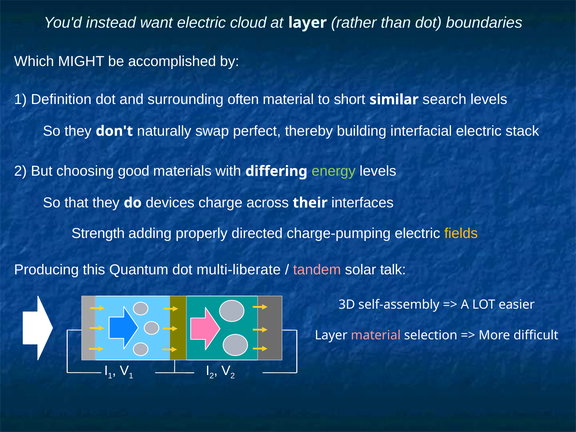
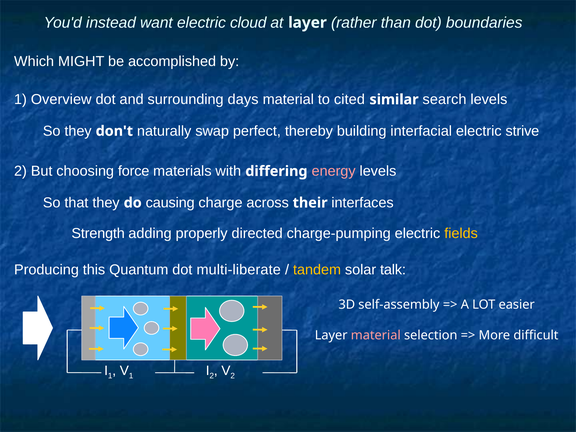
Definition: Definition -> Overview
often: often -> days
short: short -> cited
stack: stack -> strive
good: good -> force
energy colour: light green -> pink
devices: devices -> causing
tandem colour: pink -> yellow
